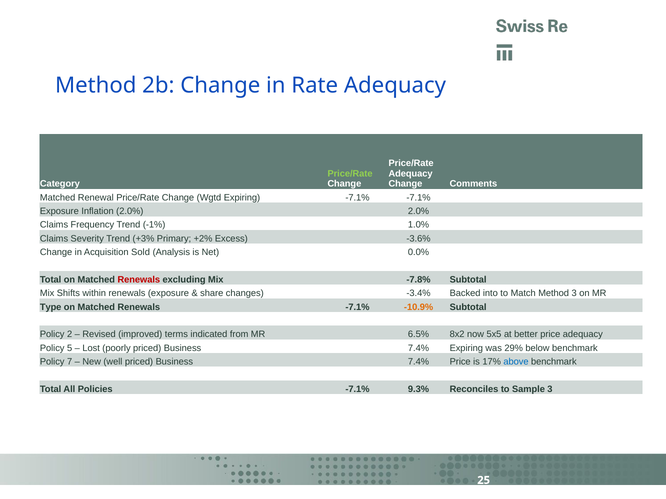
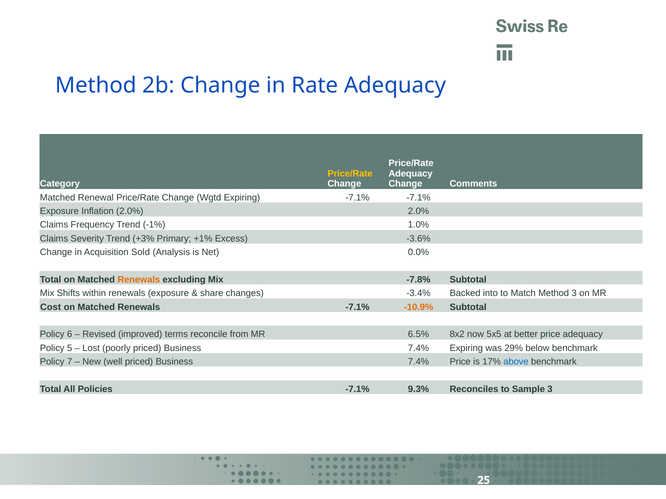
Price/Rate at (350, 174) colour: light green -> yellow
+2%: +2% -> +1%
Renewals at (139, 280) colour: red -> orange
Type: Type -> Cost
2: 2 -> 6
indicated: indicated -> reconcile
